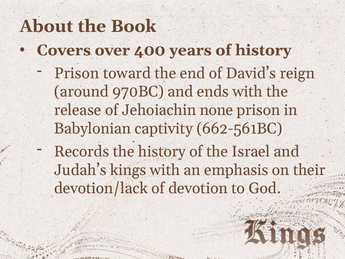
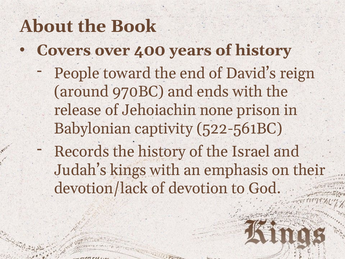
Prison at (77, 73): Prison -> People
662-561BC: 662-561BC -> 522-561BC
